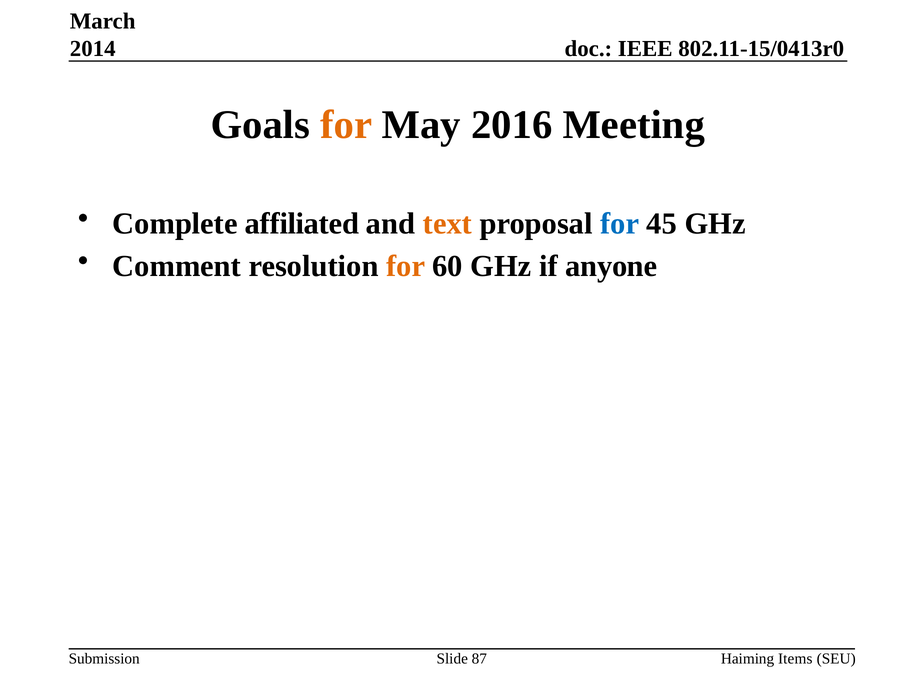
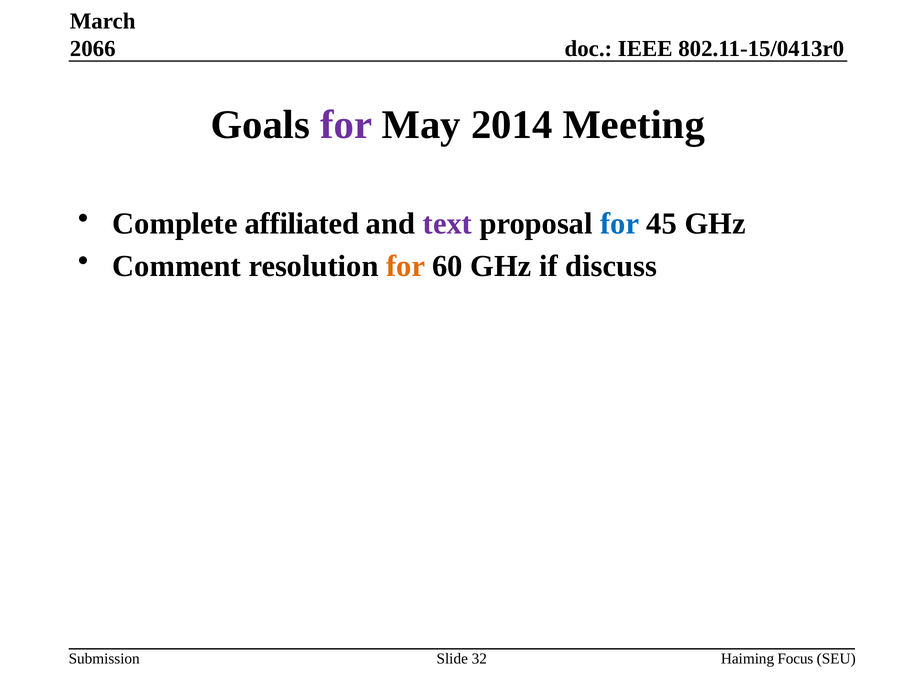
2014: 2014 -> 2066
for at (346, 125) colour: orange -> purple
2016: 2016 -> 2014
text colour: orange -> purple
anyone: anyone -> discuss
87: 87 -> 32
Items: Items -> Focus
